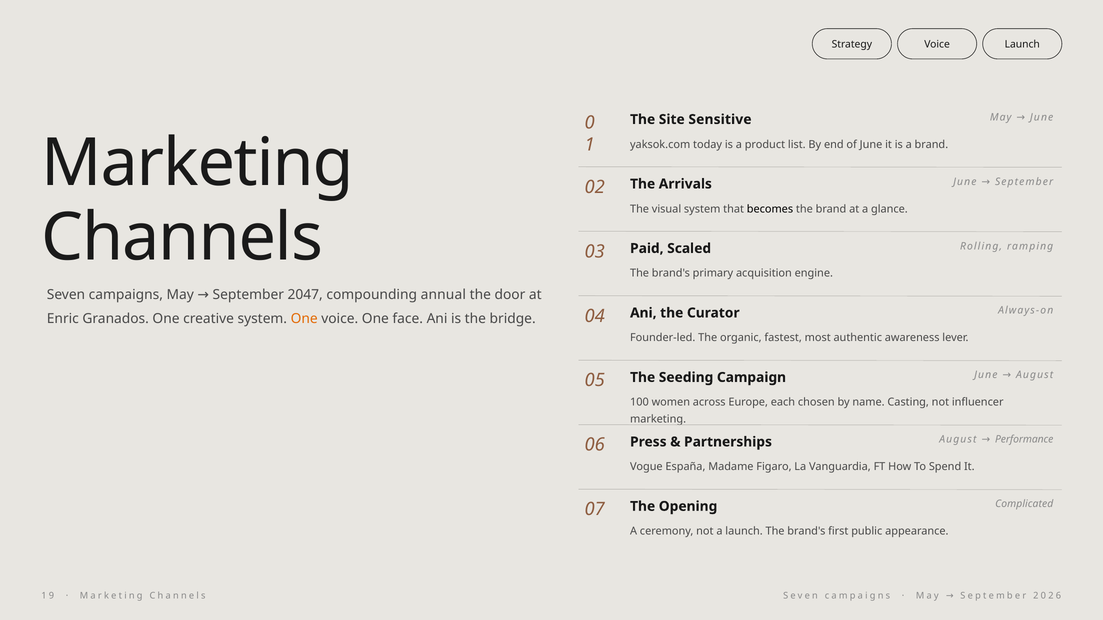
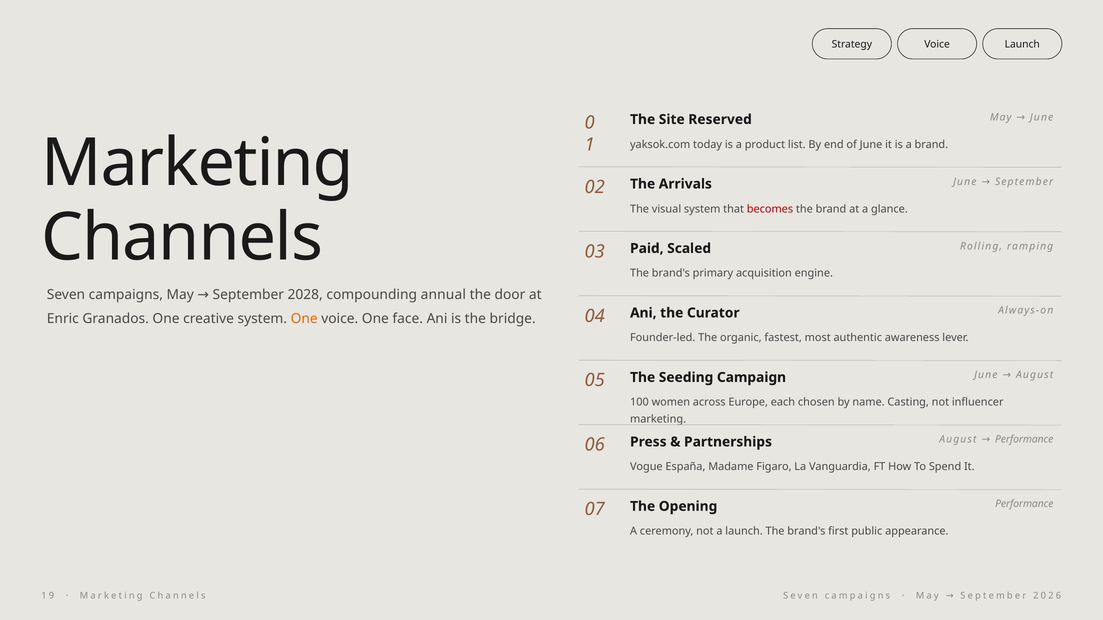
Sensitive: Sensitive -> Reserved
becomes colour: black -> red
2047: 2047 -> 2028
Opening Complicated: Complicated -> Performance
